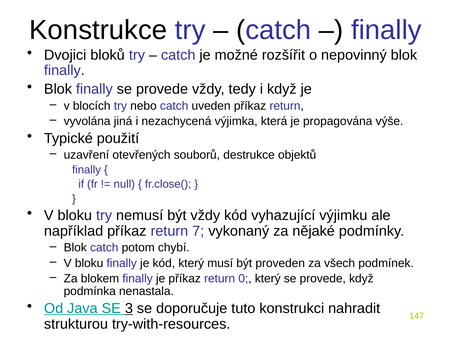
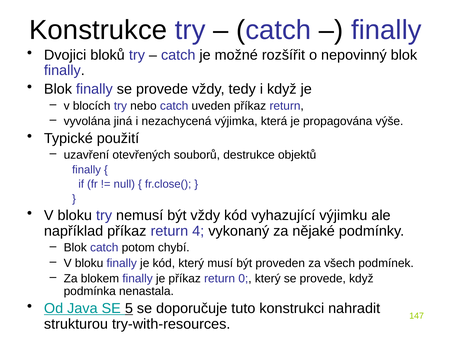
7: 7 -> 4
3: 3 -> 5
